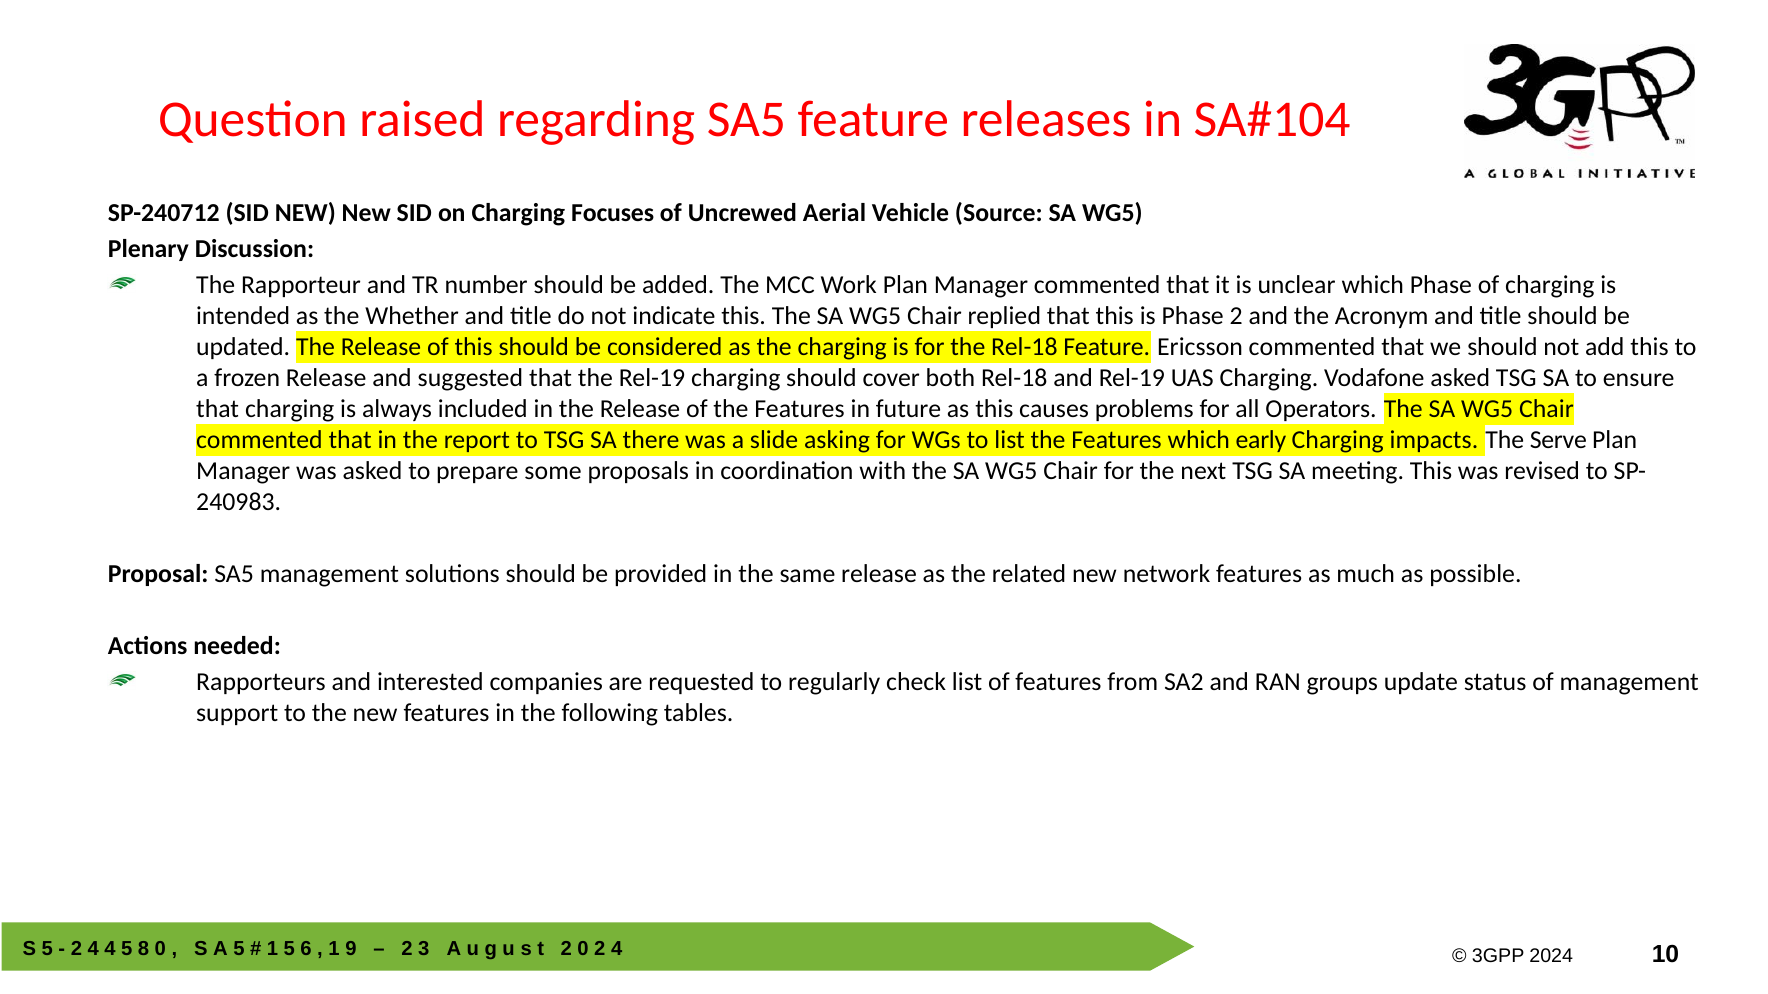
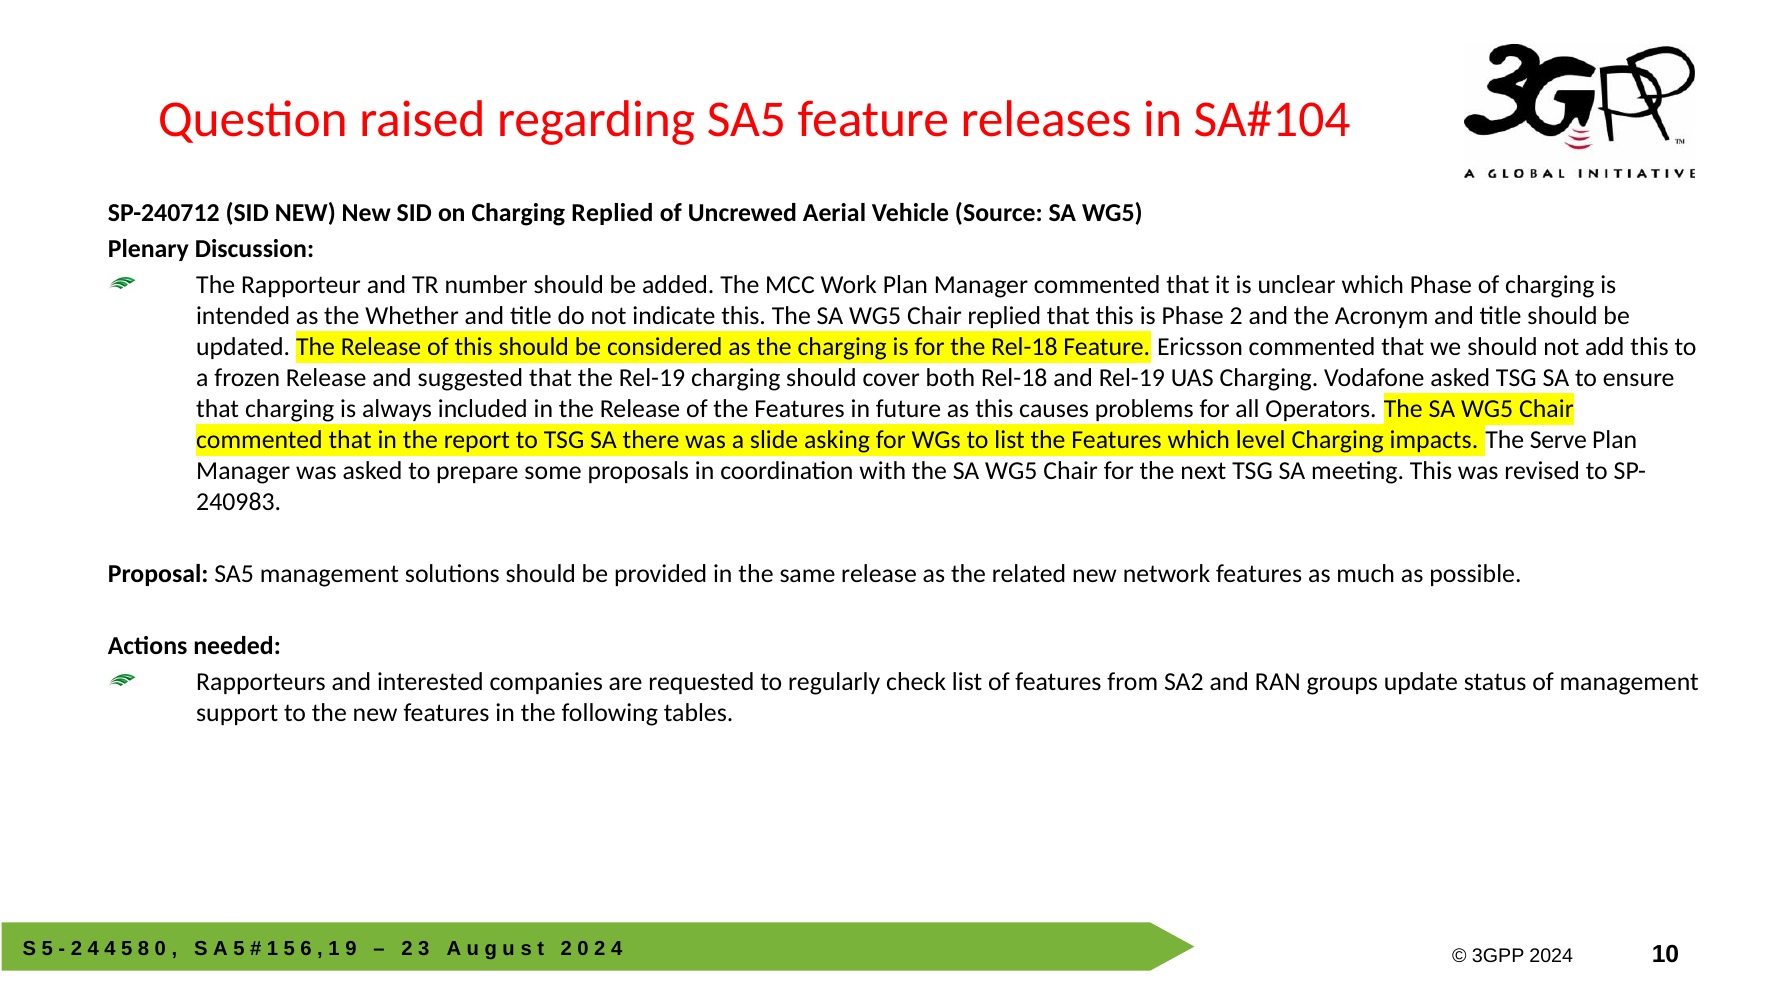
Charging Focuses: Focuses -> Replied
early: early -> level
